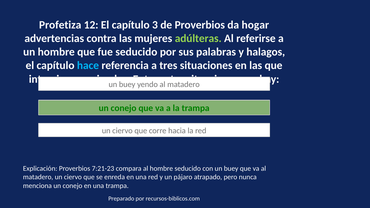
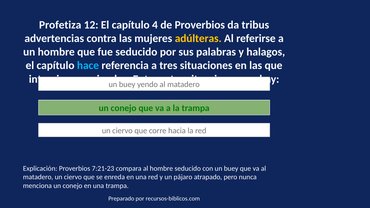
3: 3 -> 4
hogar: hogar -> tribus
adúlteras colour: light green -> yellow
